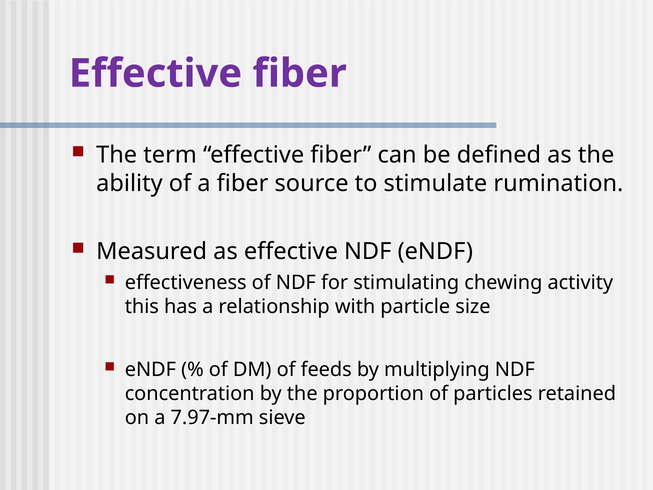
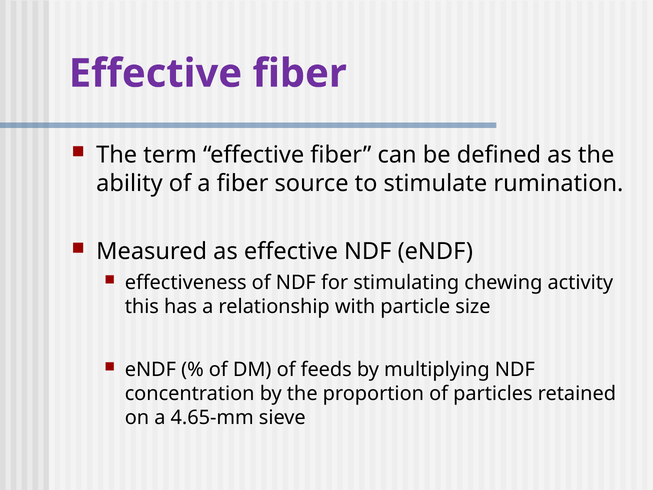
7.97-mm: 7.97-mm -> 4.65-mm
